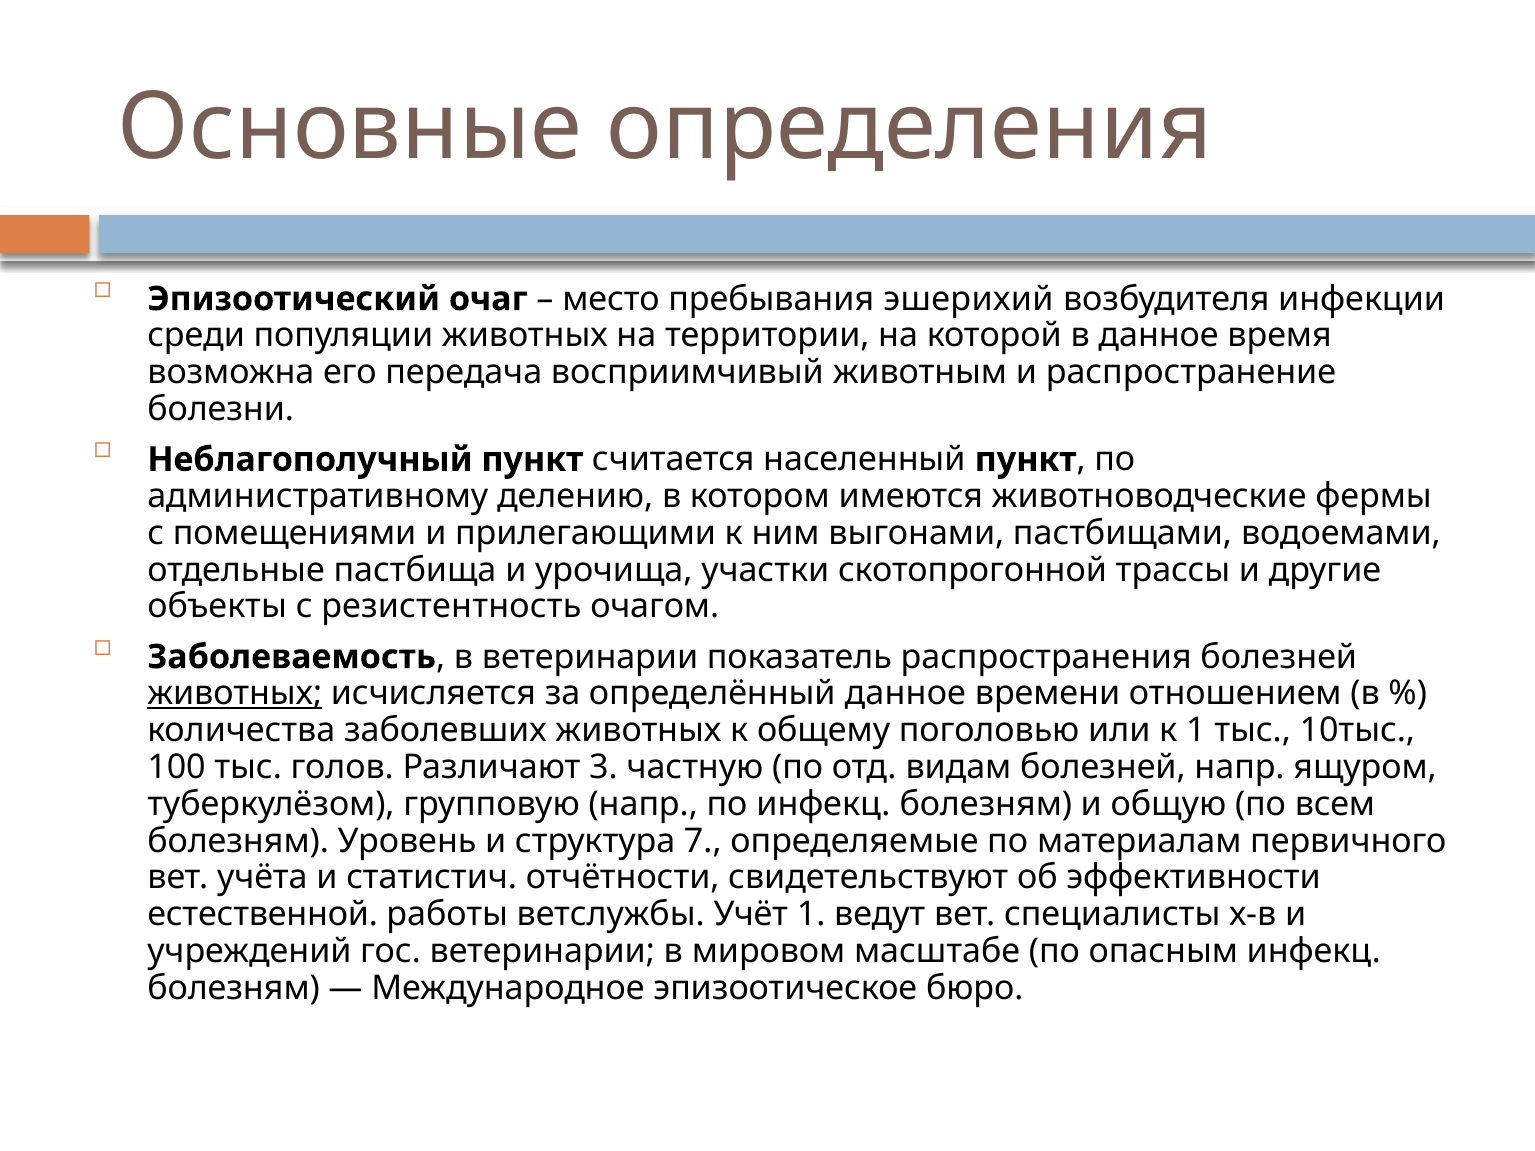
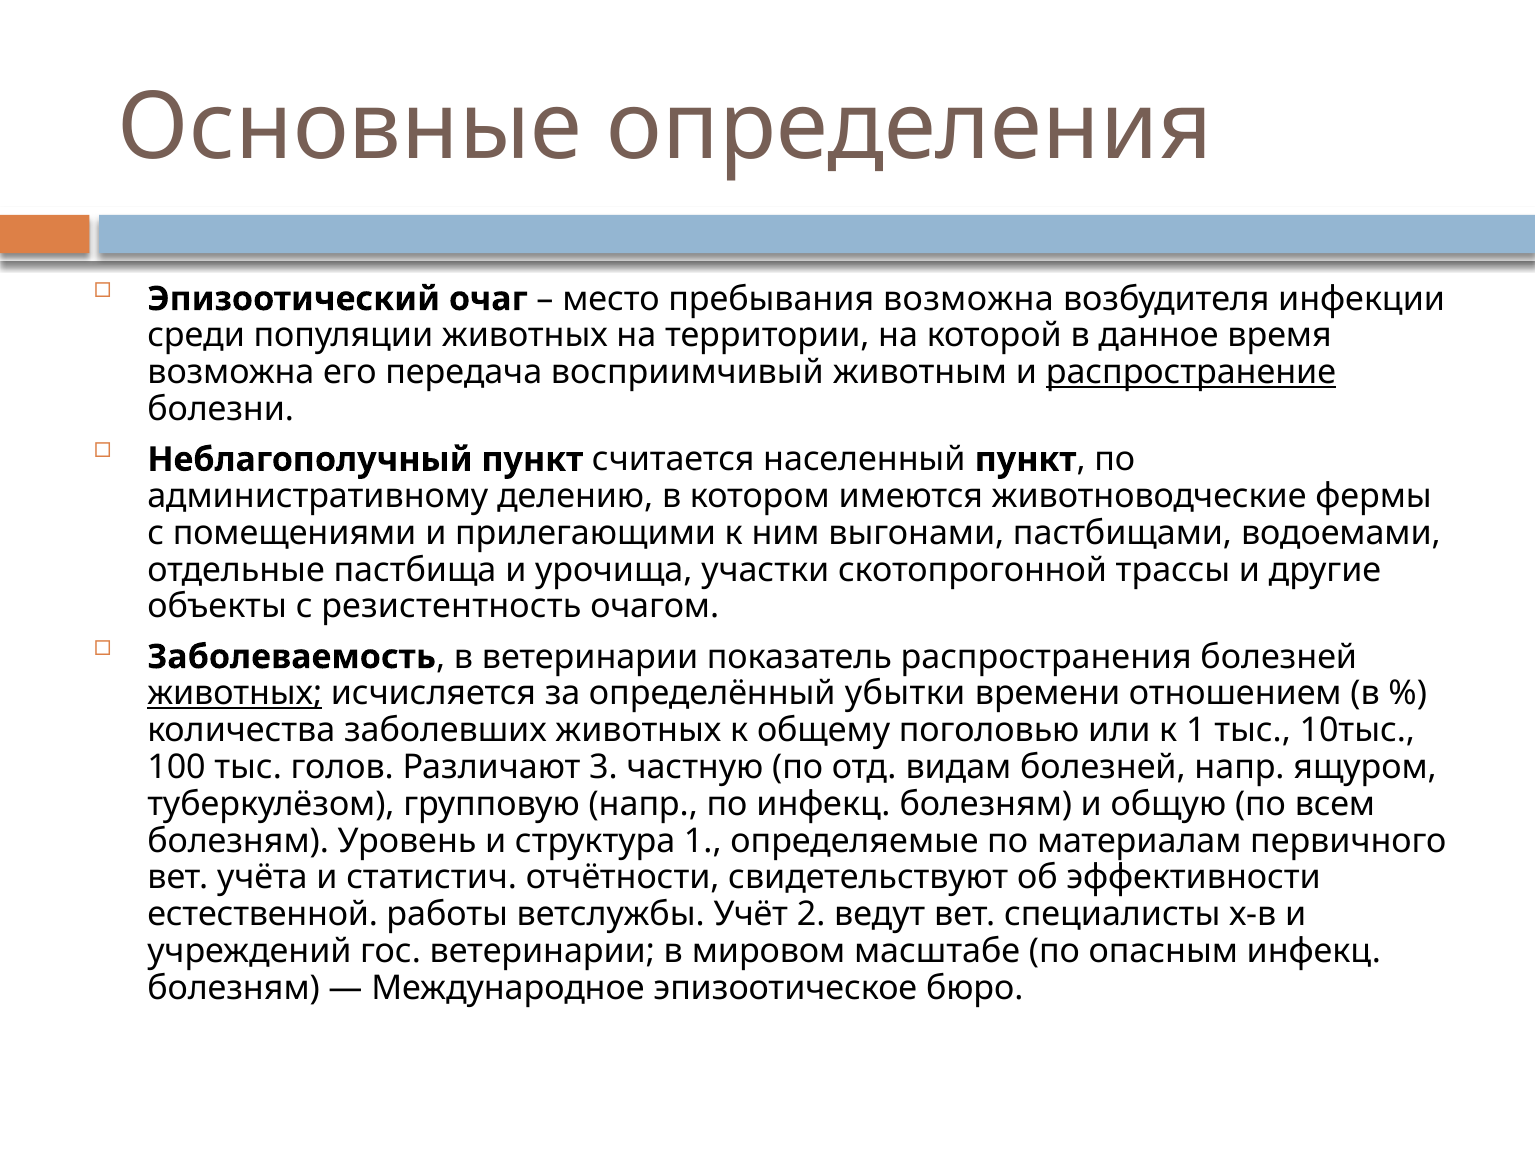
пребывания эшерихий: эшерихий -> возможна
распространение underline: none -> present
определённый данное: данное -> убытки
структура 7: 7 -> 1
Учёт 1: 1 -> 2
